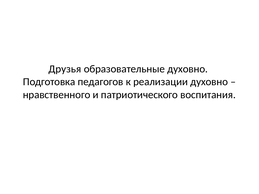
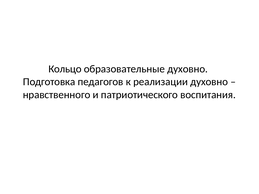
Друзья: Друзья -> Кольцо
